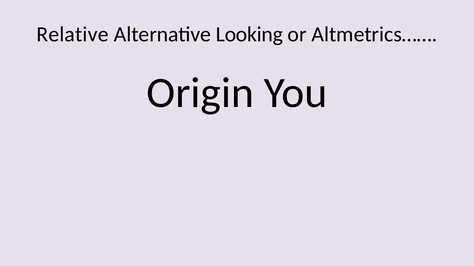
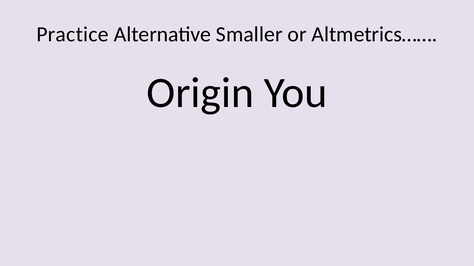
Relative: Relative -> Practice
Looking: Looking -> Smaller
